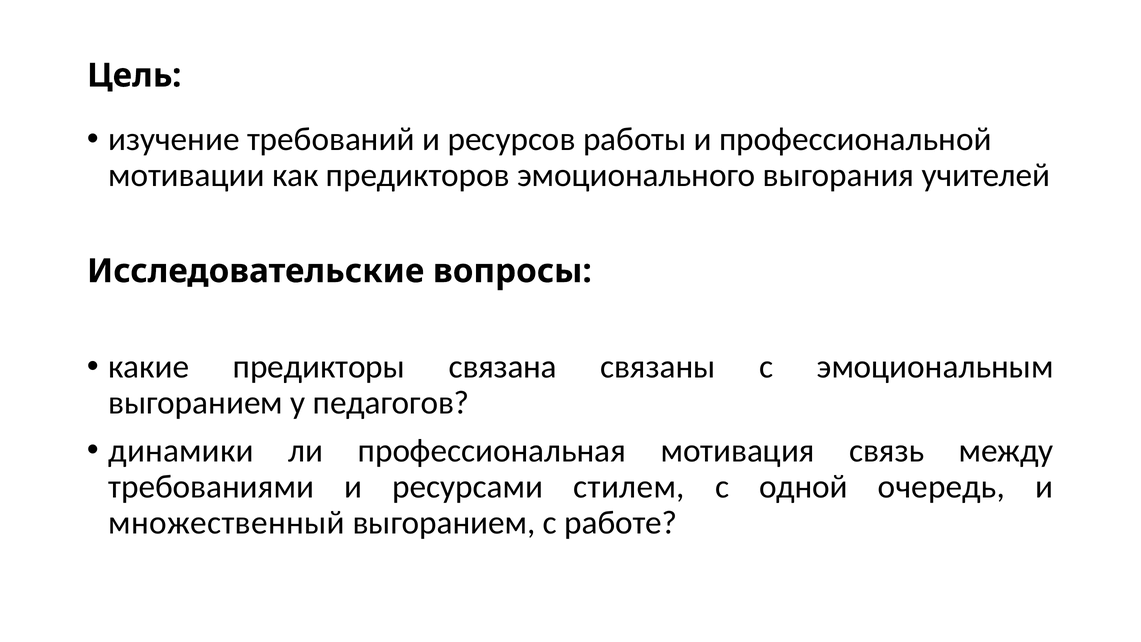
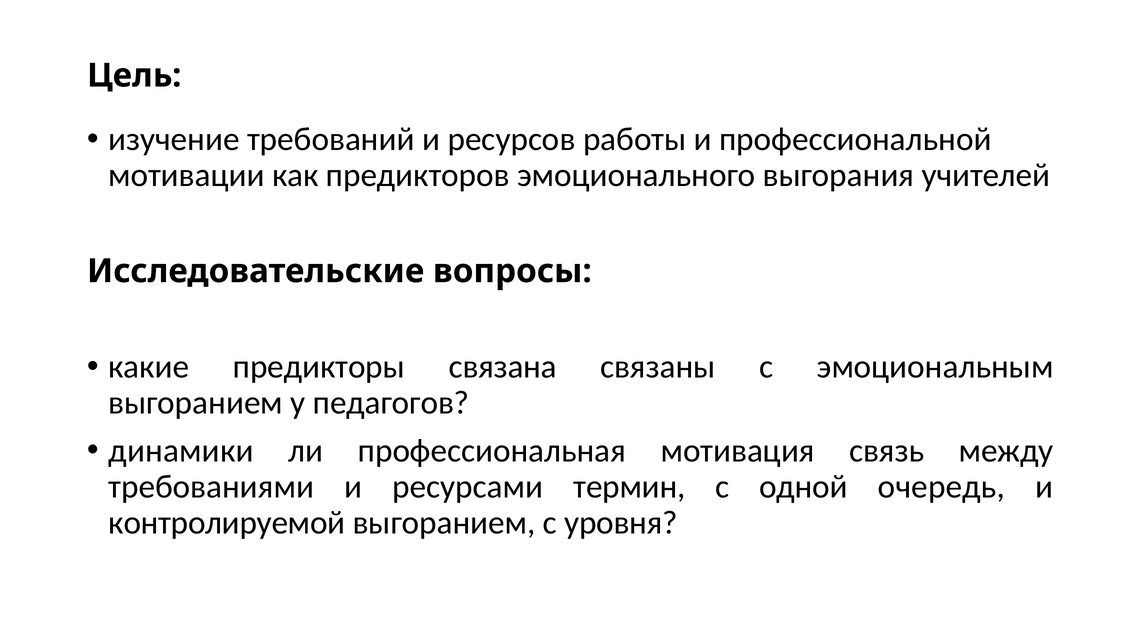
стилем: стилем -> термин
множественный: множественный -> контролируемой
работе: работе -> уровня
